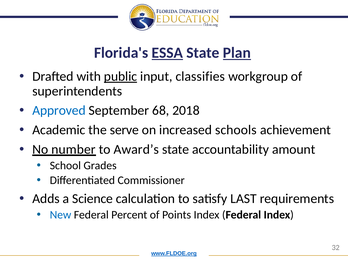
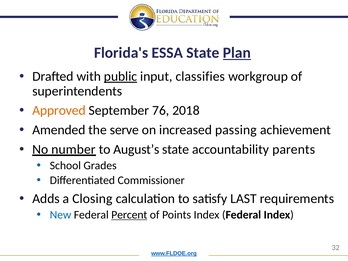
ESSA underline: present -> none
Approved colour: blue -> orange
68: 68 -> 76
Academic: Academic -> Amended
schools: schools -> passing
Award’s: Award’s -> August’s
amount: amount -> parents
Science: Science -> Closing
Percent underline: none -> present
